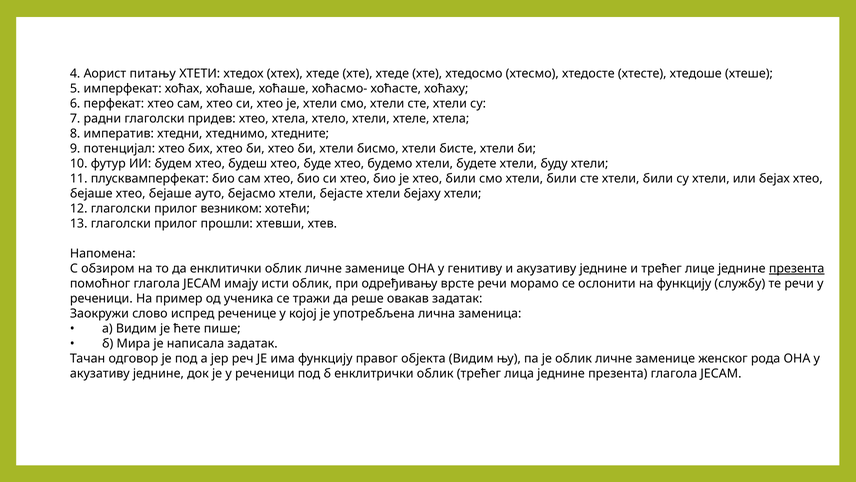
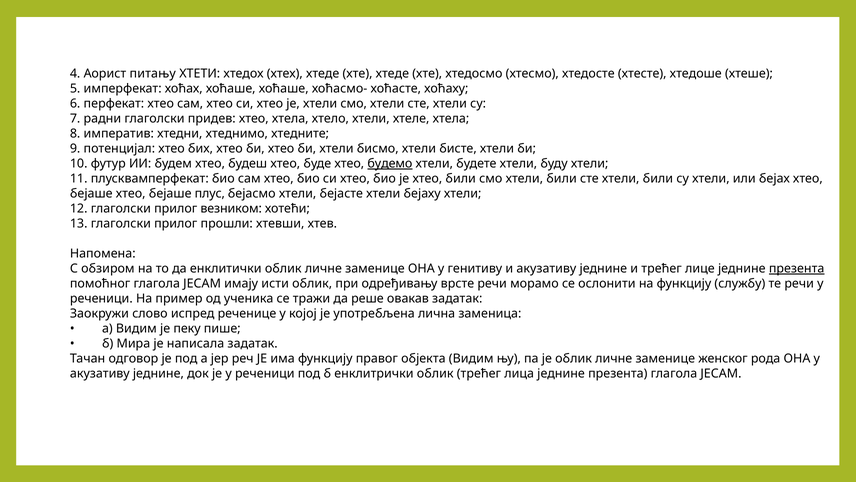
будемо underline: none -> present
ауто: ауто -> плус
ћете: ћете -> пеку
